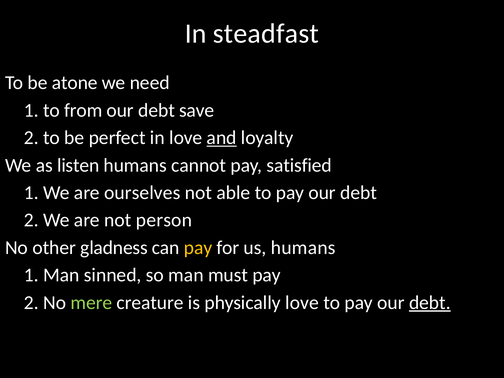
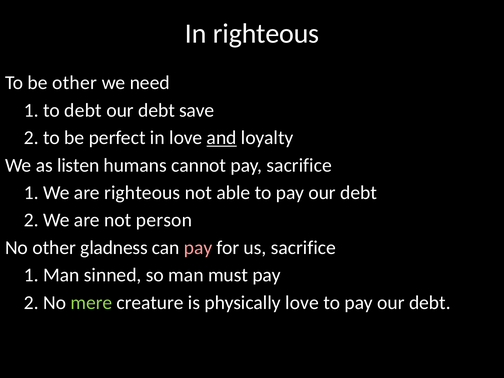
In steadfast: steadfast -> righteous
be atone: atone -> other
to from: from -> debt
pay satisfied: satisfied -> sacrifice
are ourselves: ourselves -> righteous
pay at (198, 248) colour: yellow -> pink
us humans: humans -> sacrifice
debt at (430, 303) underline: present -> none
